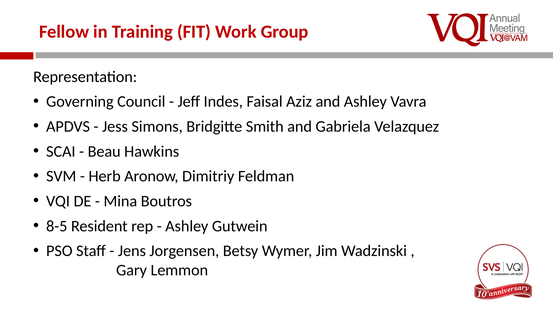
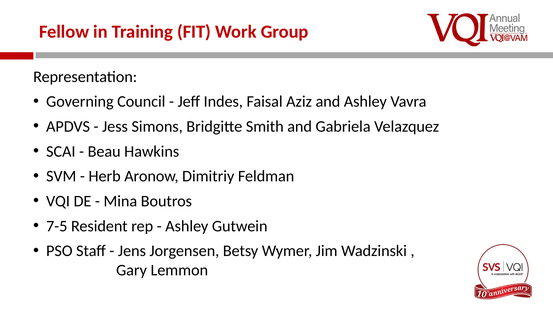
8-5: 8-5 -> 7-5
